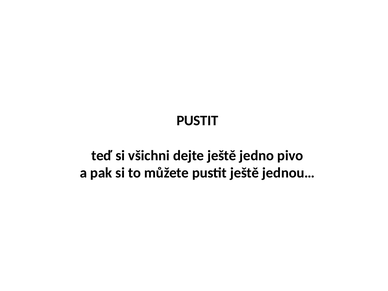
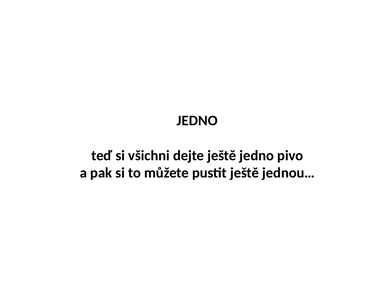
PUSTIT at (197, 121): PUSTIT -> JEDNO
